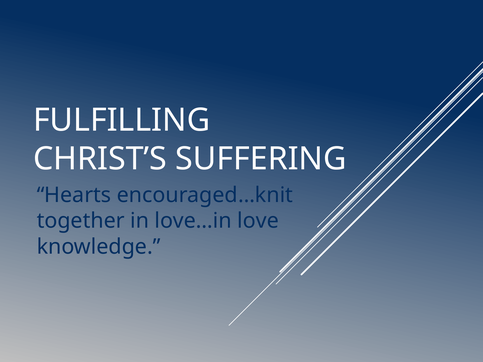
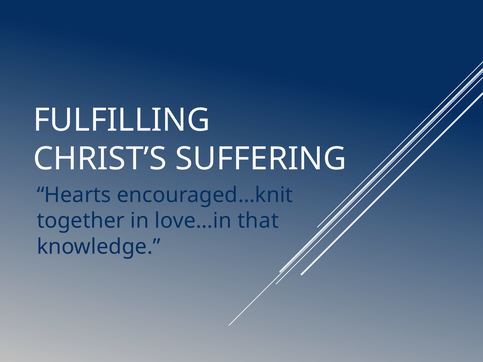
love: love -> that
